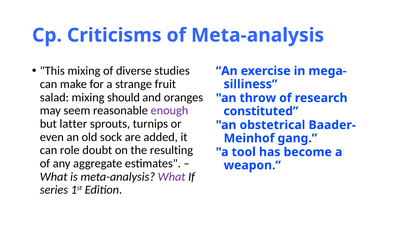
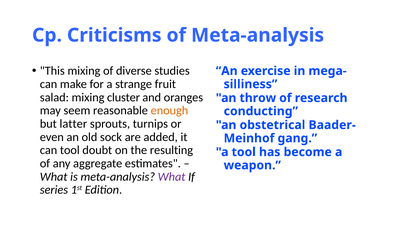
should: should -> cluster
enough colour: purple -> orange
constituted: constituted -> conducting
can role: role -> tool
